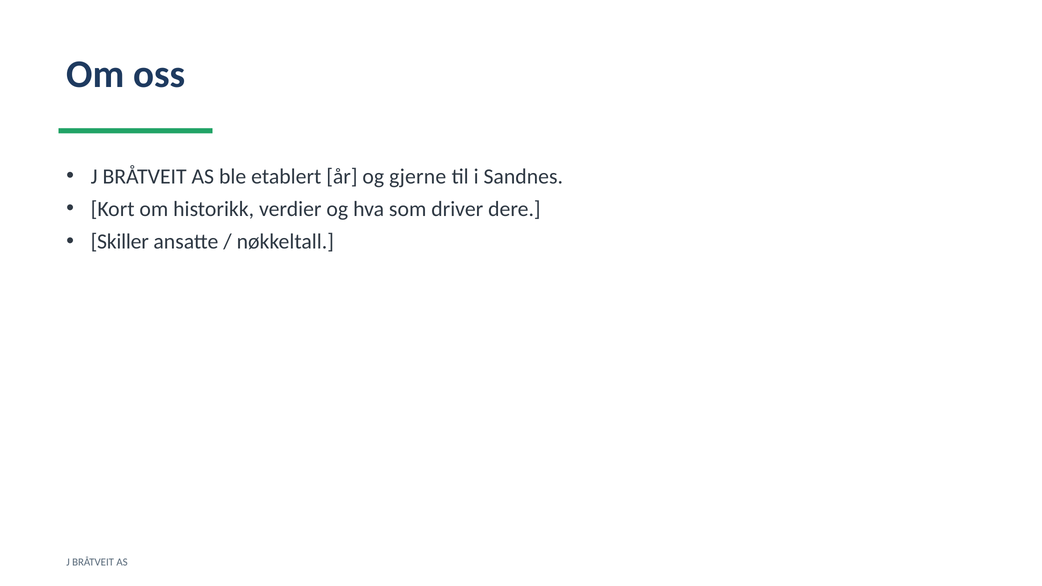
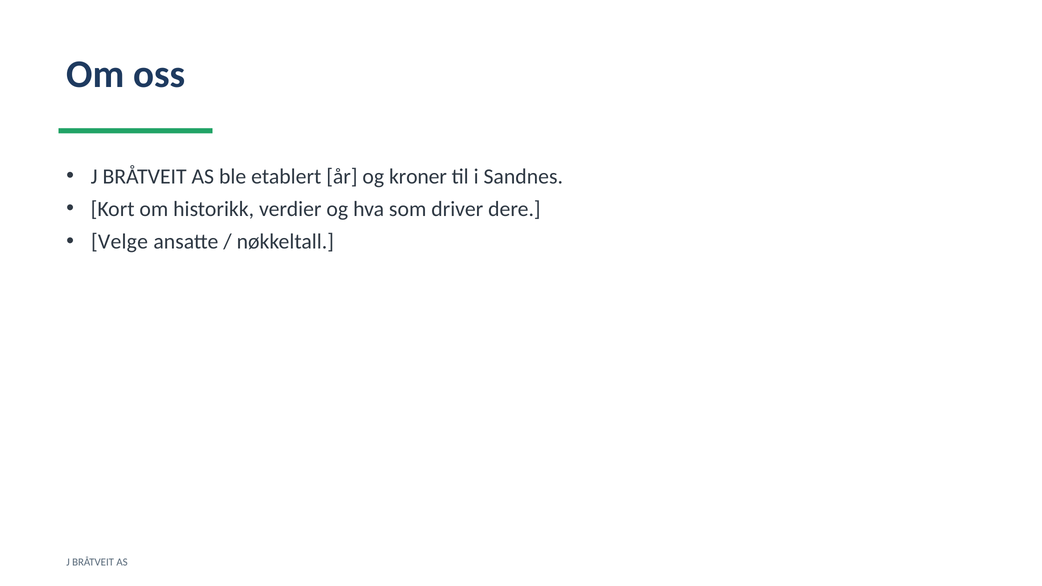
gjerne: gjerne -> kroner
Skiller: Skiller -> Velge
